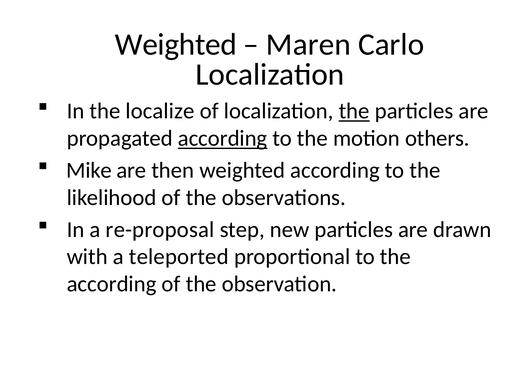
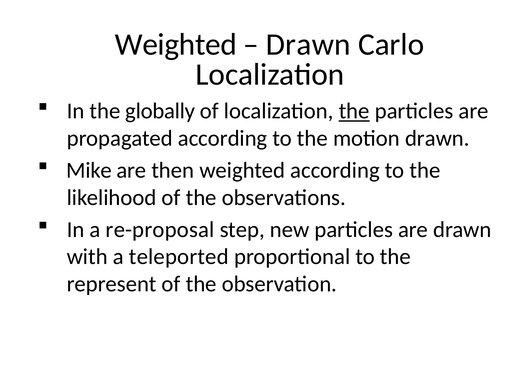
Maren at (308, 45): Maren -> Drawn
localize: localize -> globally
according at (223, 138) underline: present -> none
motion others: others -> drawn
according at (112, 284): according -> represent
